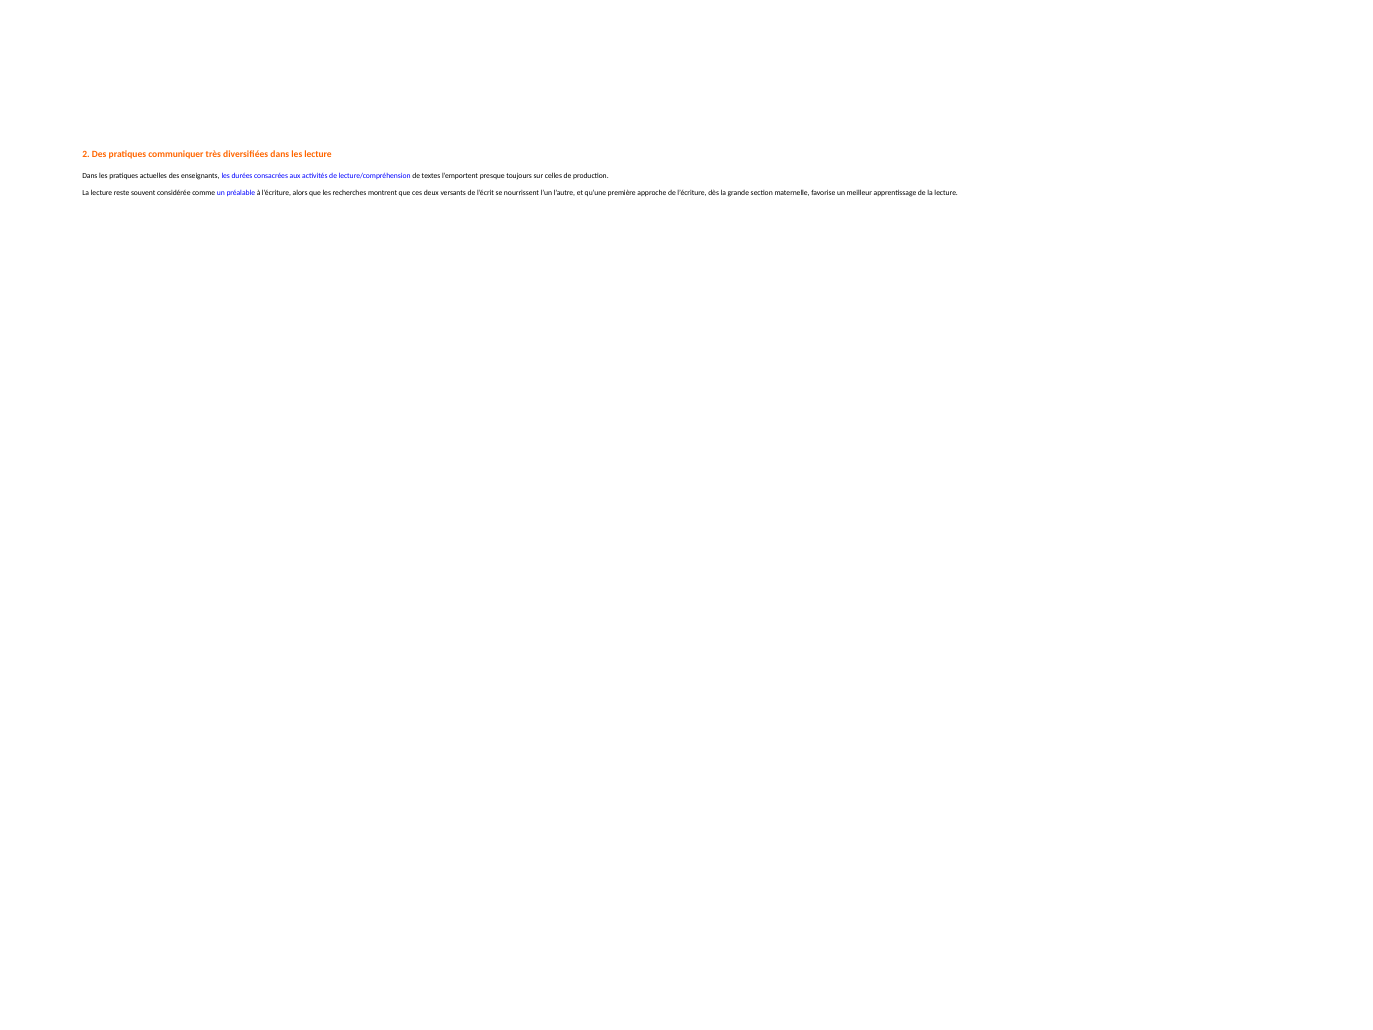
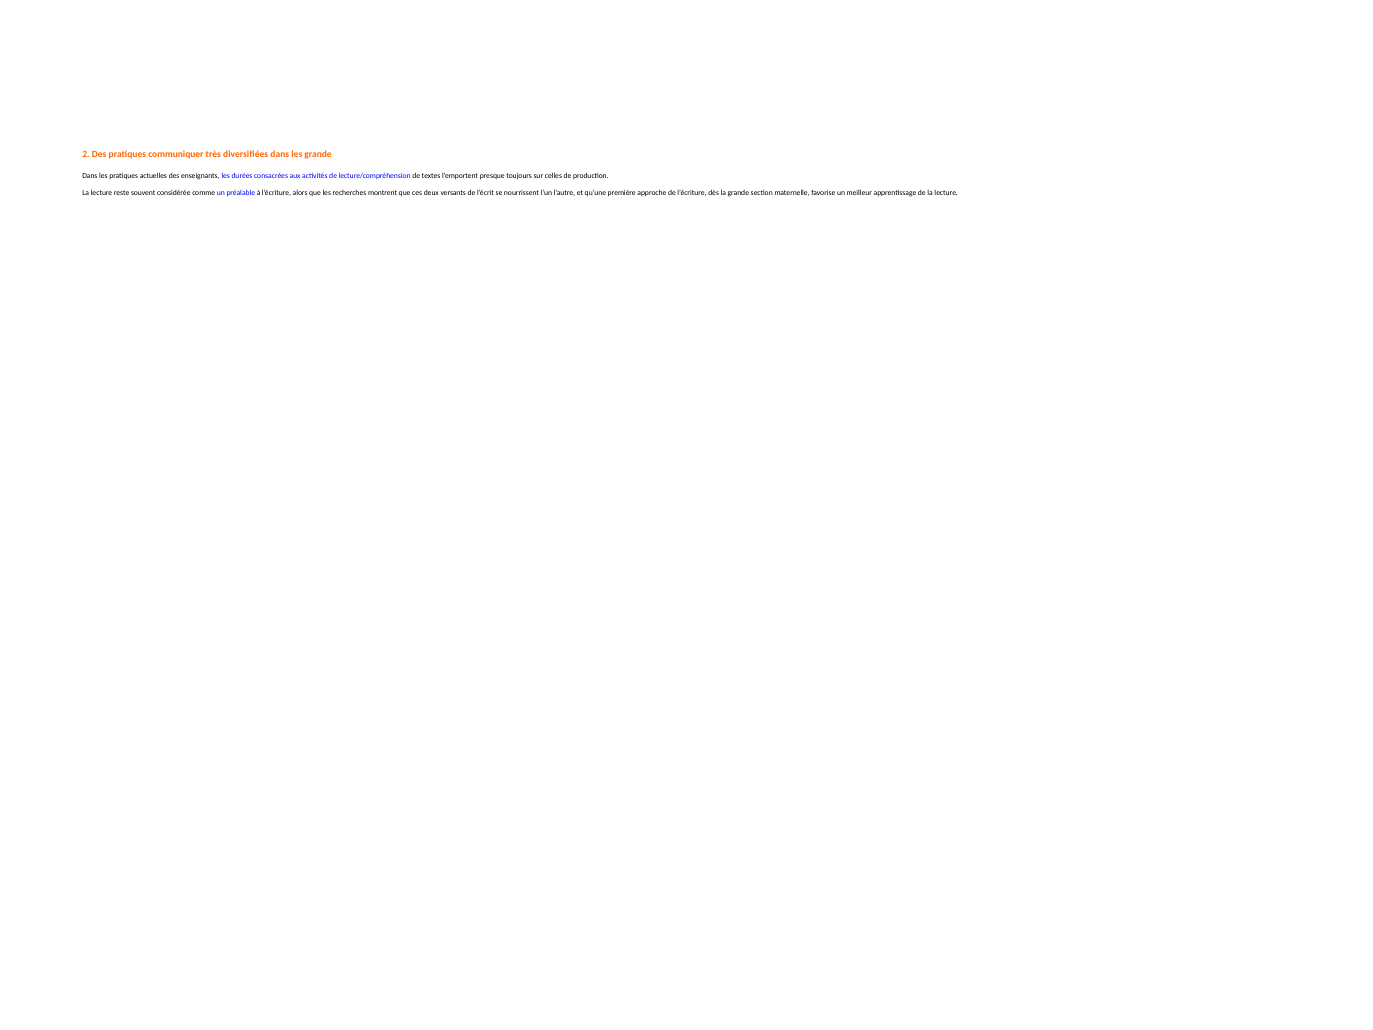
les lecture: lecture -> grande
